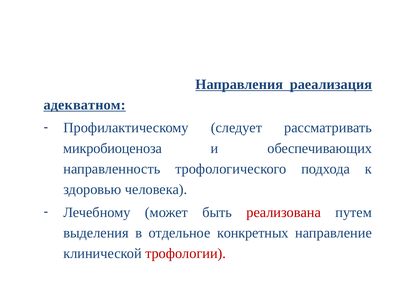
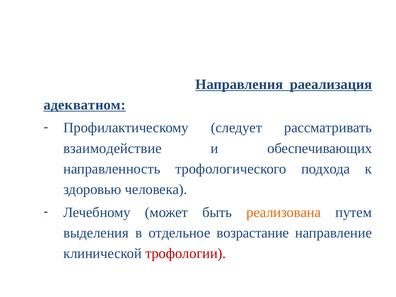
микробиоценоза: микробиоценоза -> взаимодействие
реализована colour: red -> orange
конкретных: конкретных -> возрастание
